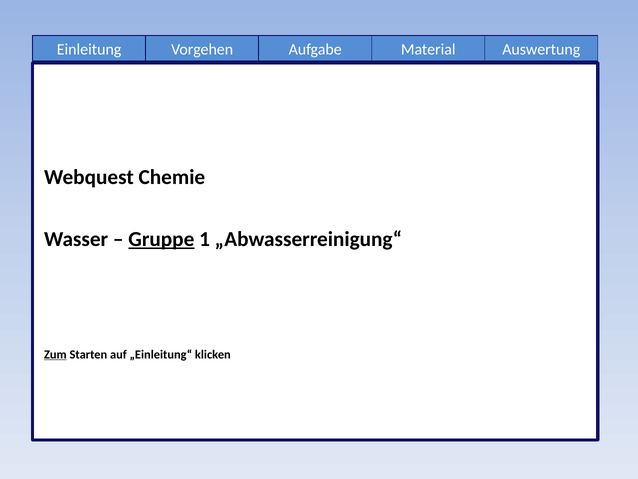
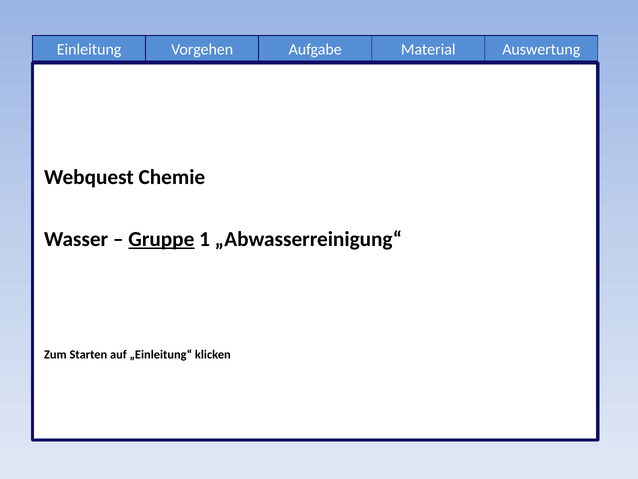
Zum underline: present -> none
